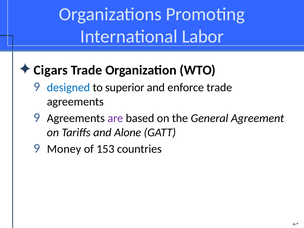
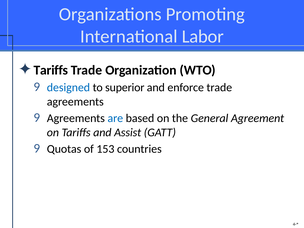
Cigars at (51, 70): Cigars -> Tariffs
are colour: purple -> blue
Alone: Alone -> Assist
Money: Money -> Quotas
